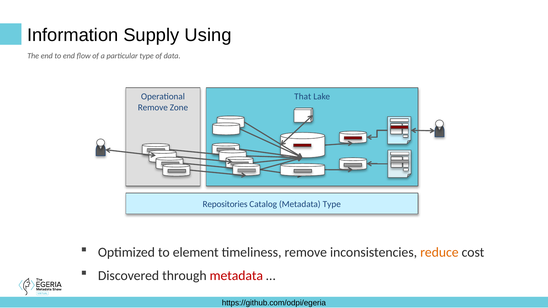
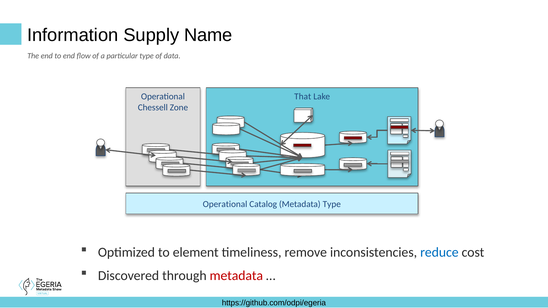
Using: Using -> Name
Remove at (153, 108): Remove -> Chessell
Repositories at (225, 204): Repositories -> Operational
reduce colour: orange -> blue
